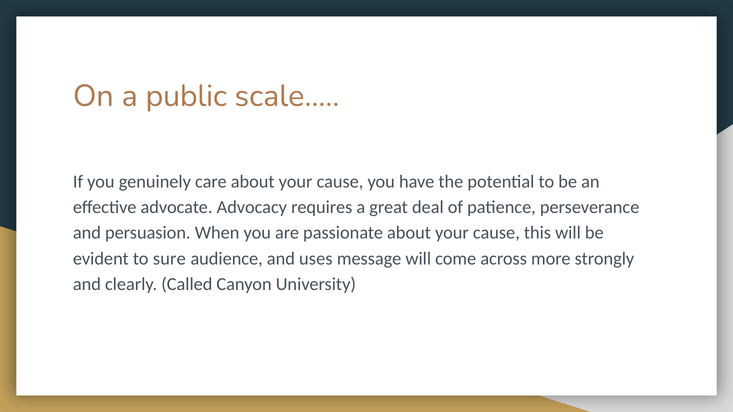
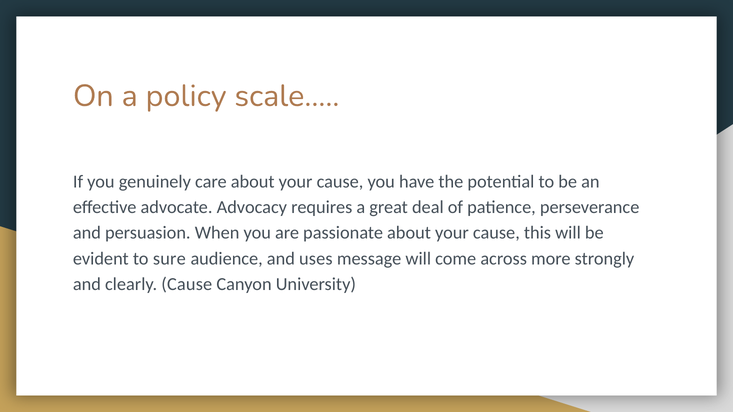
public: public -> policy
clearly Called: Called -> Cause
